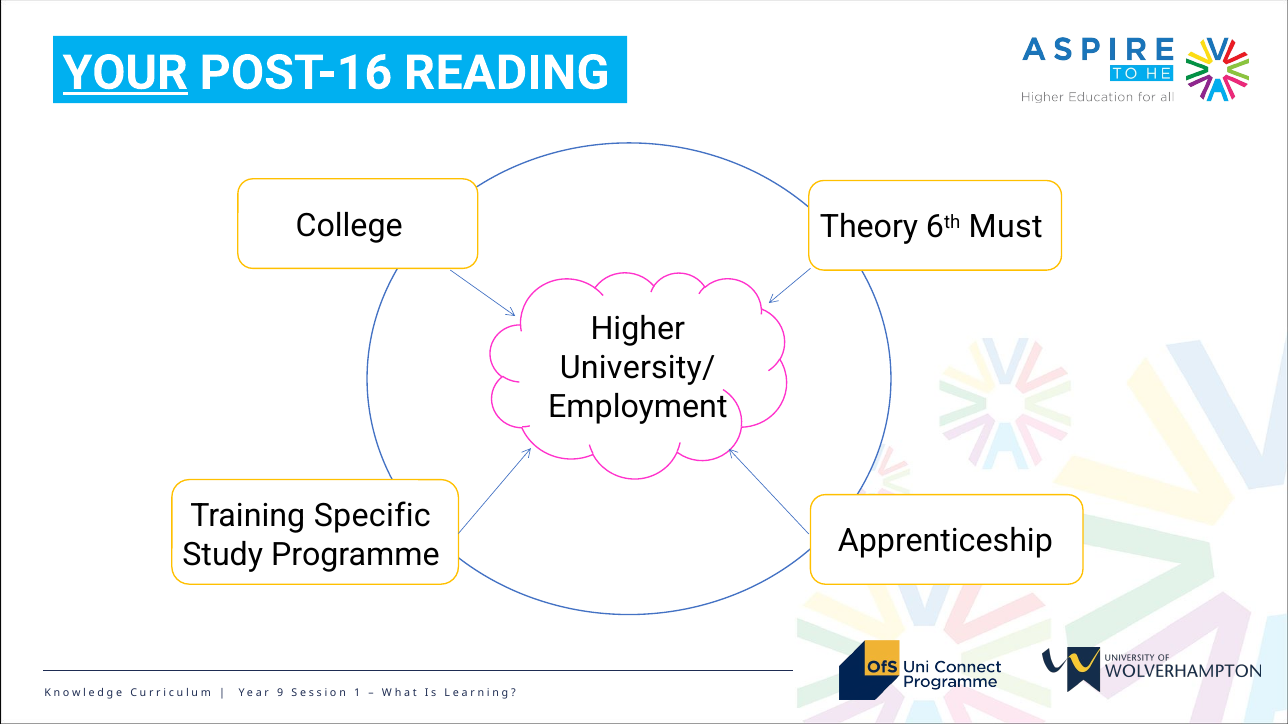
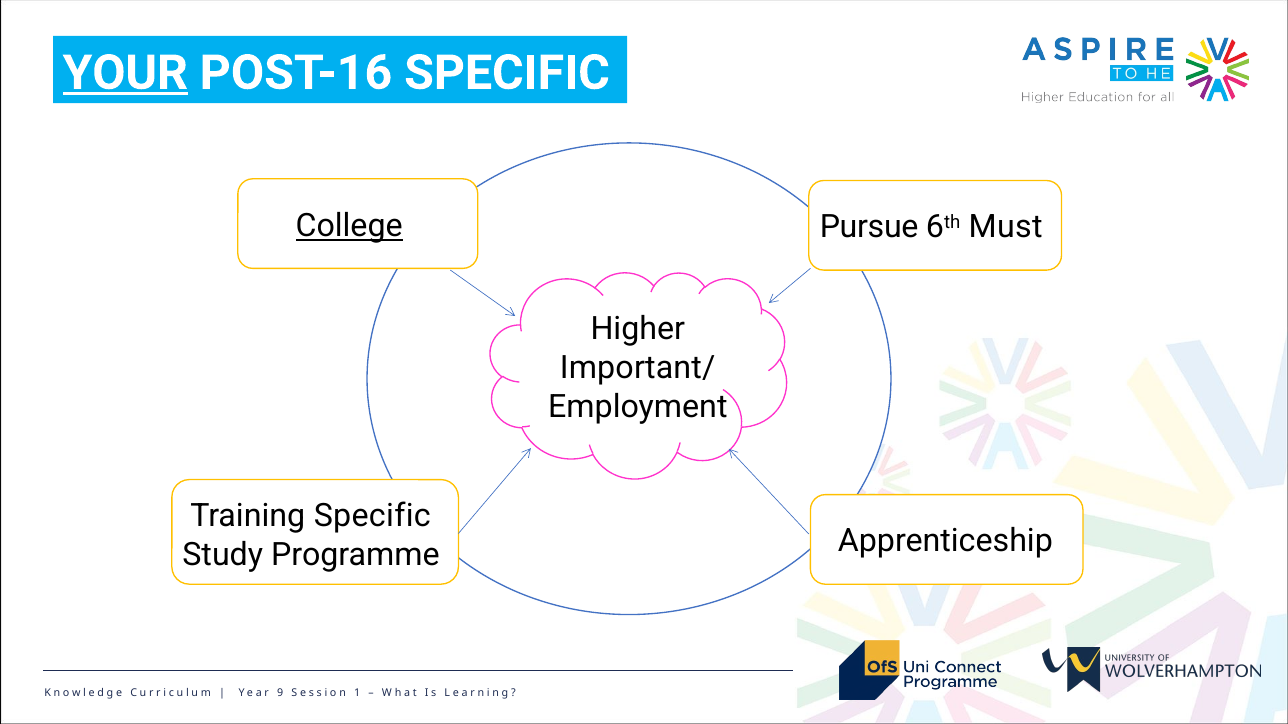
POST-16 READING: READING -> SPECIFIC
College underline: none -> present
Theory: Theory -> Pursue
University/: University/ -> Important/
